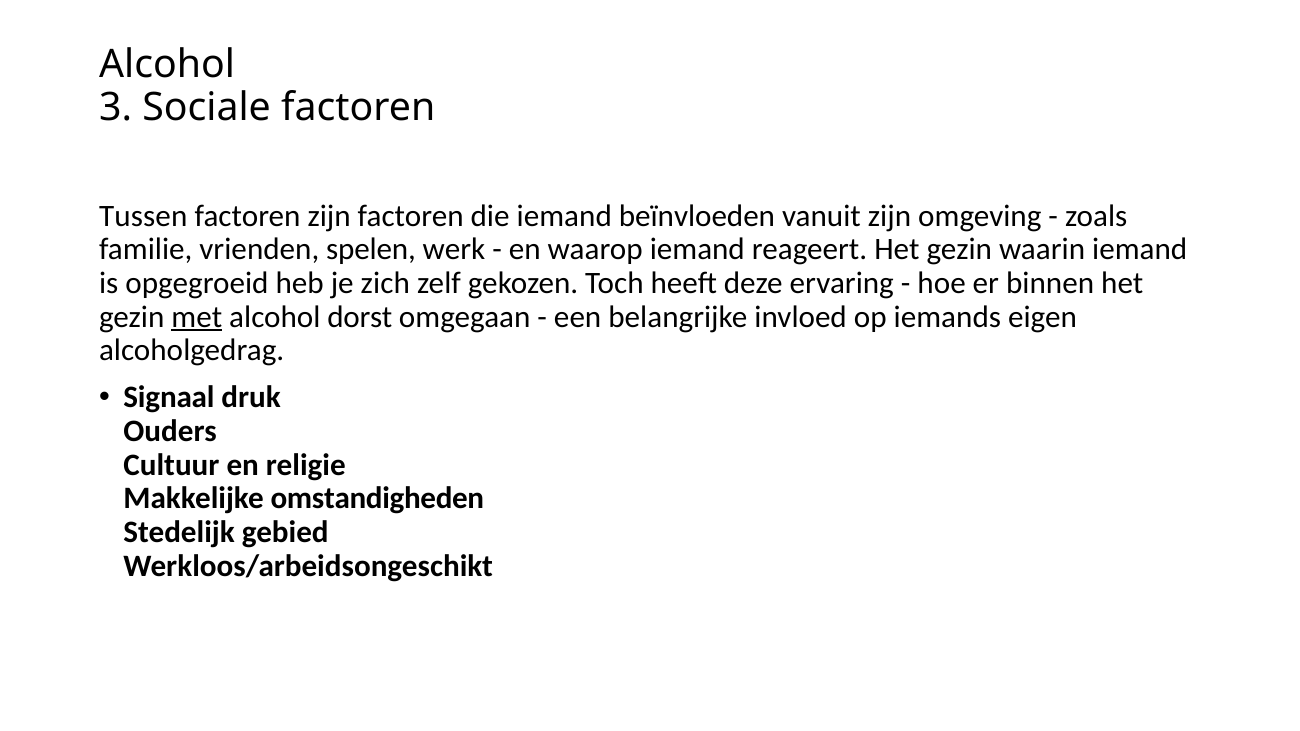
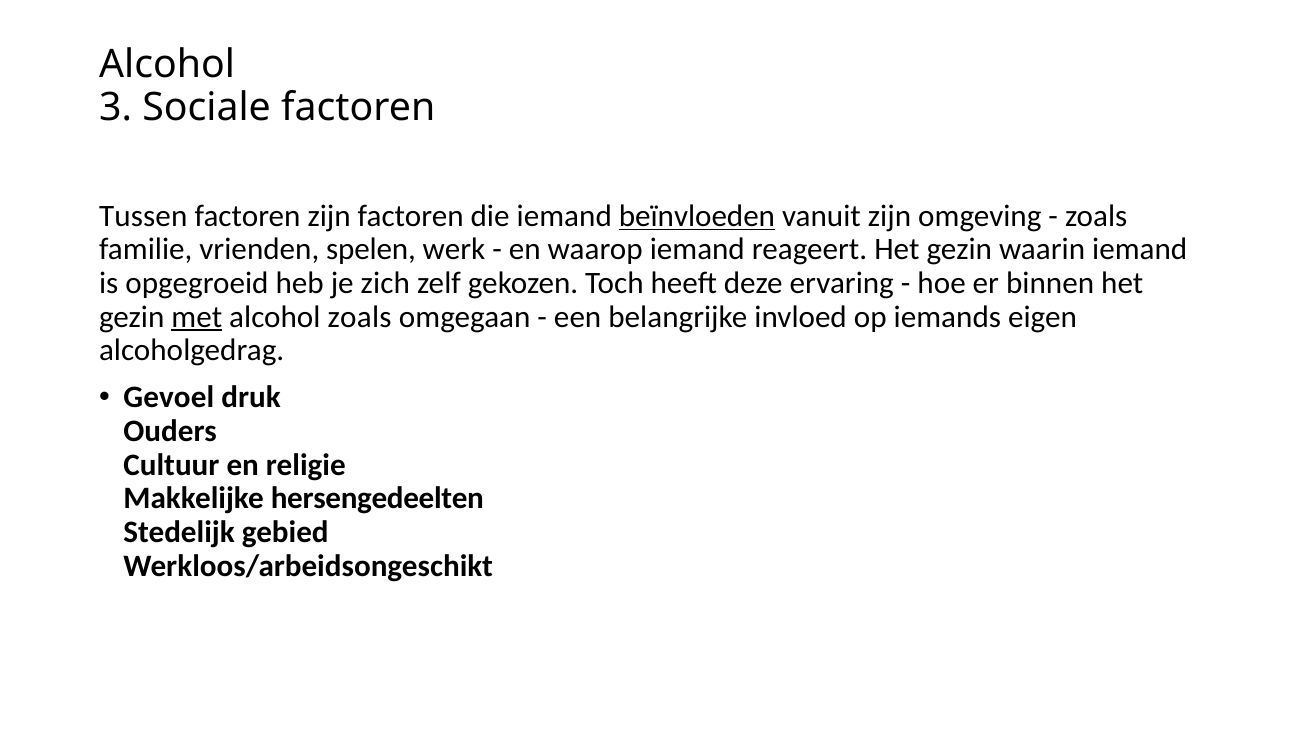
beïnvloeden underline: none -> present
alcohol dorst: dorst -> zoals
Signaal: Signaal -> Gevoel
omstandigheden: omstandigheden -> hersengedeelten
